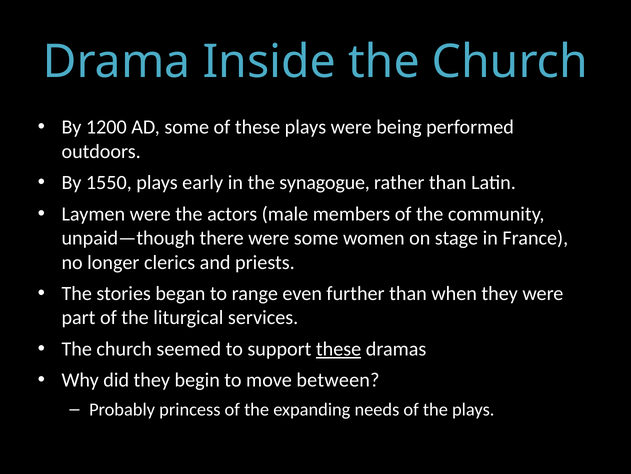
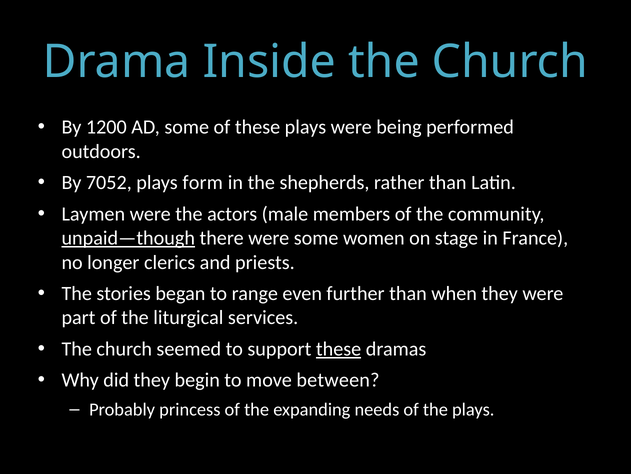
1550: 1550 -> 7052
early: early -> form
synagogue: synagogue -> shepherds
unpaid—though underline: none -> present
